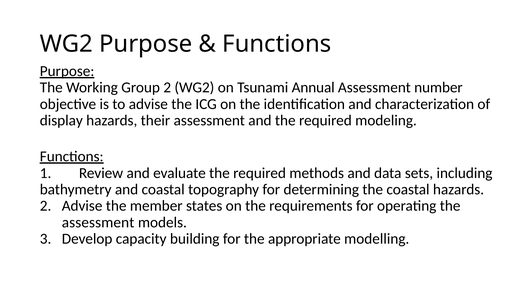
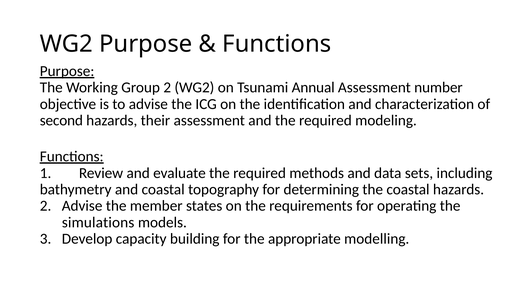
display: display -> second
assessment at (98, 222): assessment -> simulations
